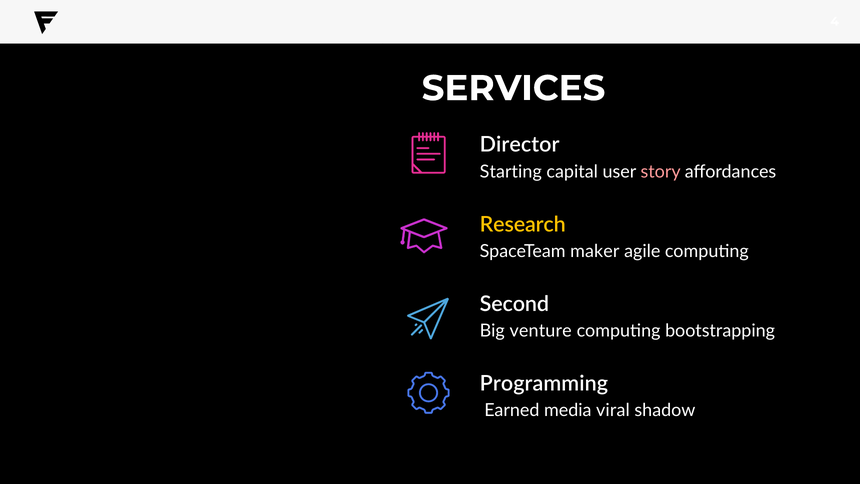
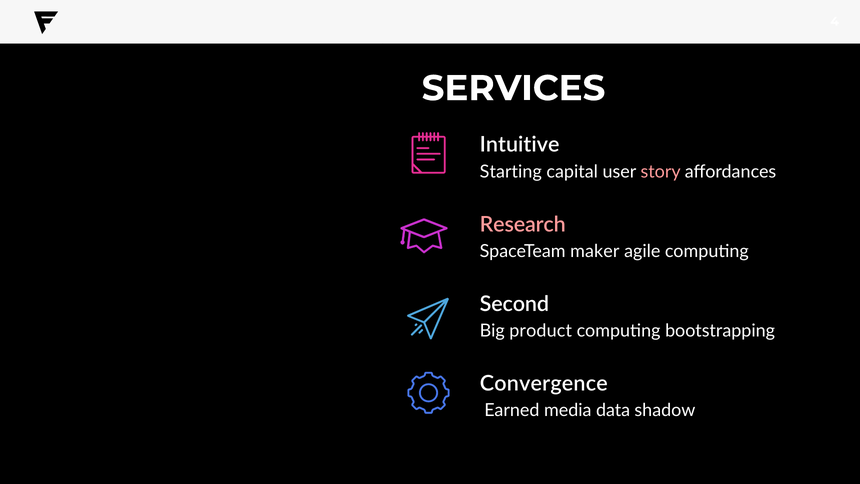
Director: Director -> Intuitive
Research colour: yellow -> pink
venture: venture -> product
Programming: Programming -> Convergence
viral: viral -> data
